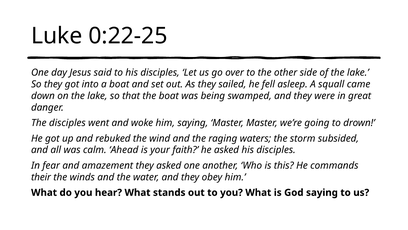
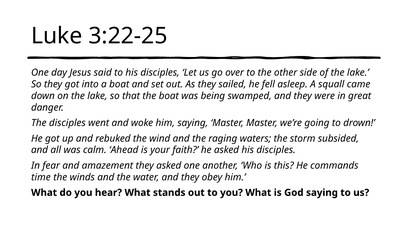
0:22-25: 0:22-25 -> 3:22-25
their: their -> time
